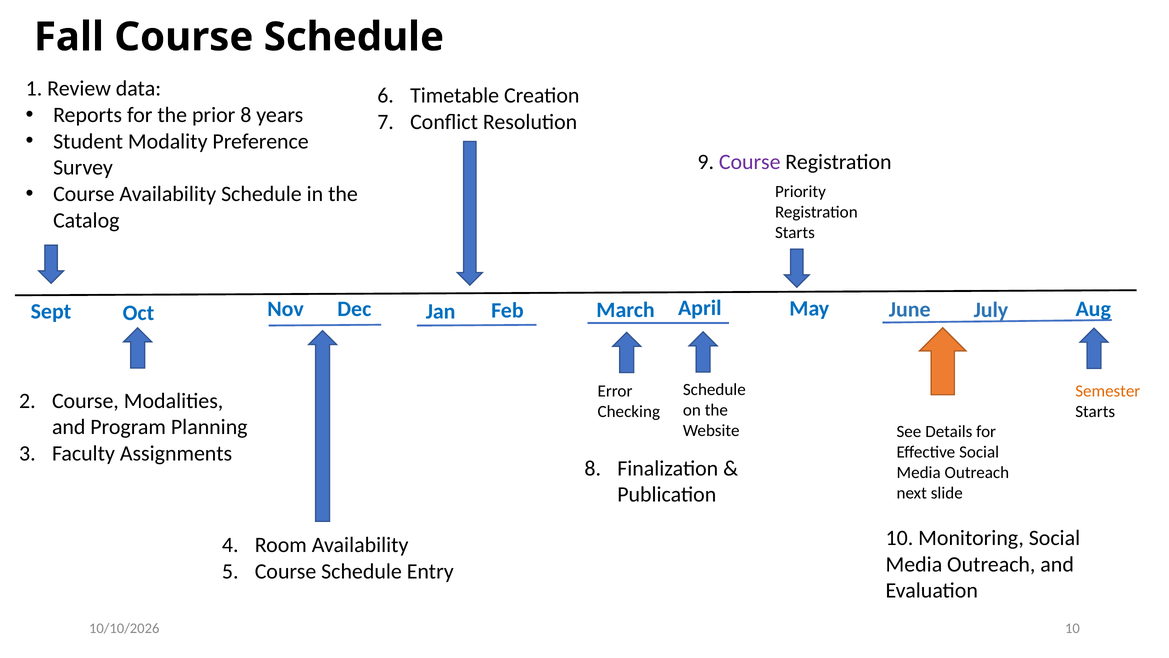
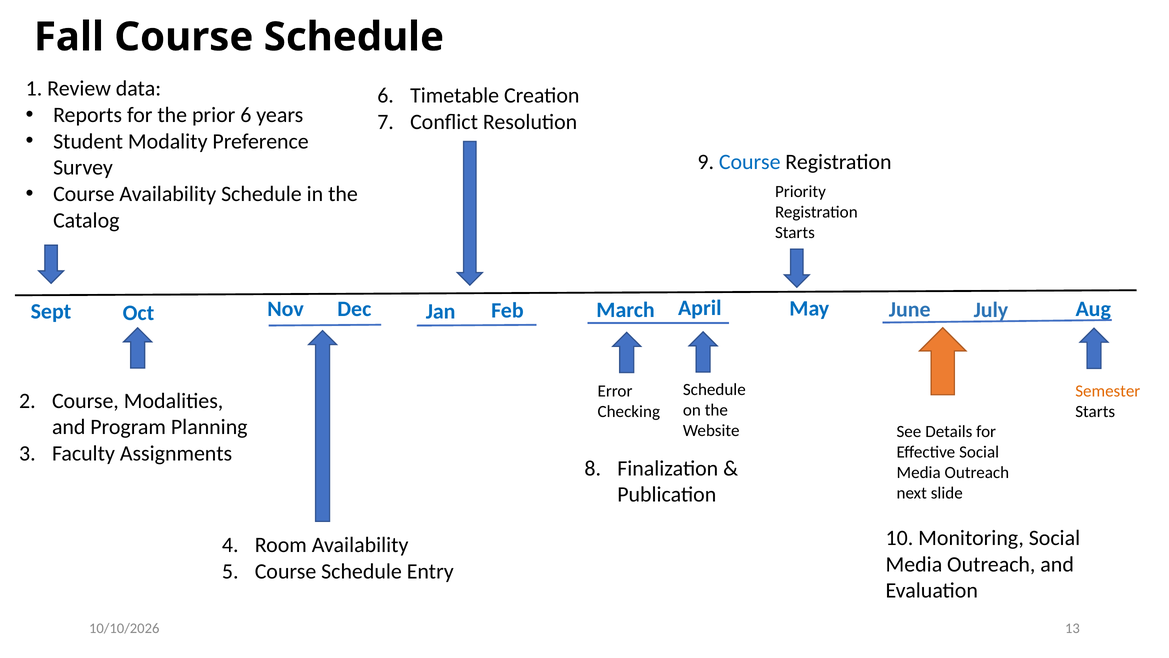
prior 8: 8 -> 6
Course at (750, 162) colour: purple -> blue
10 at (1072, 628): 10 -> 13
